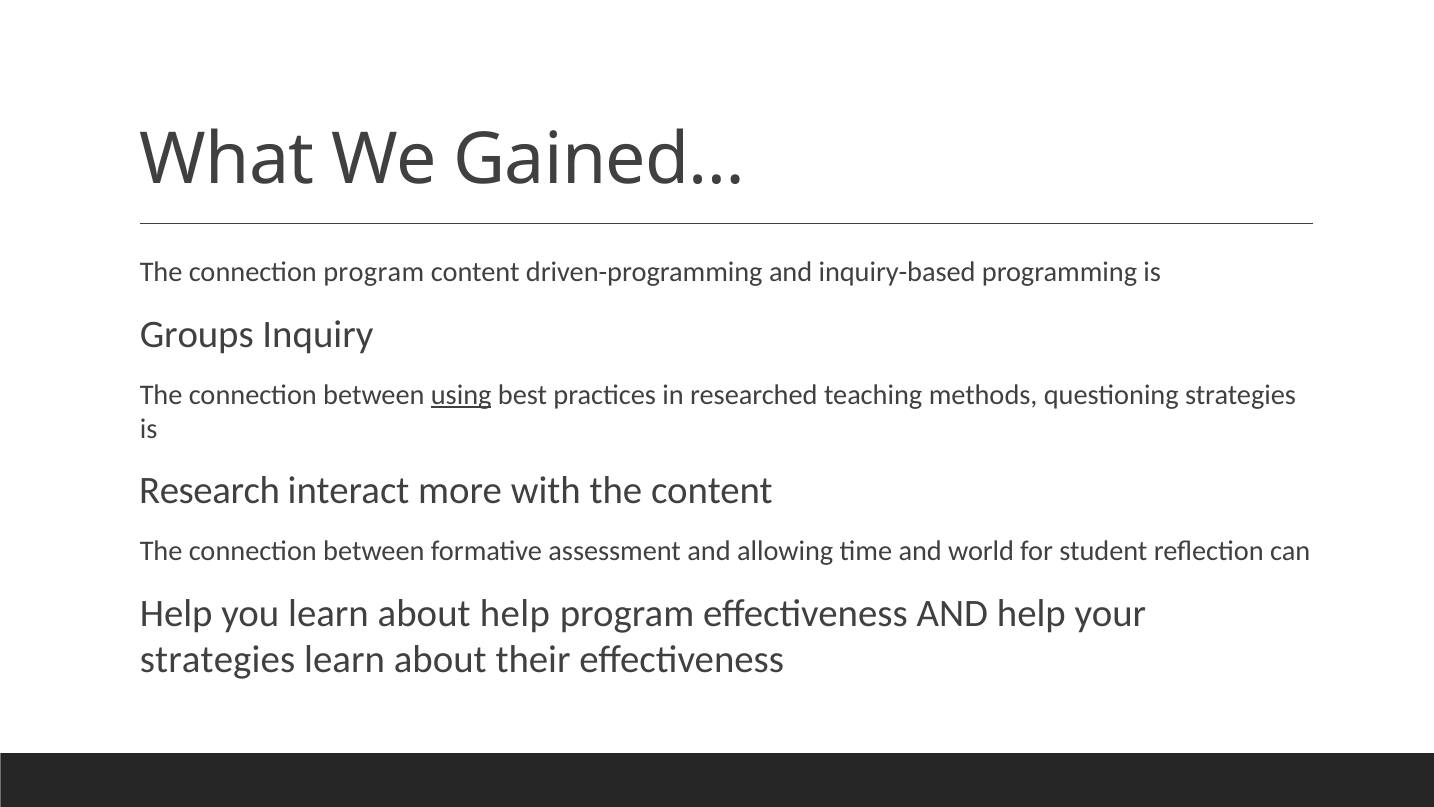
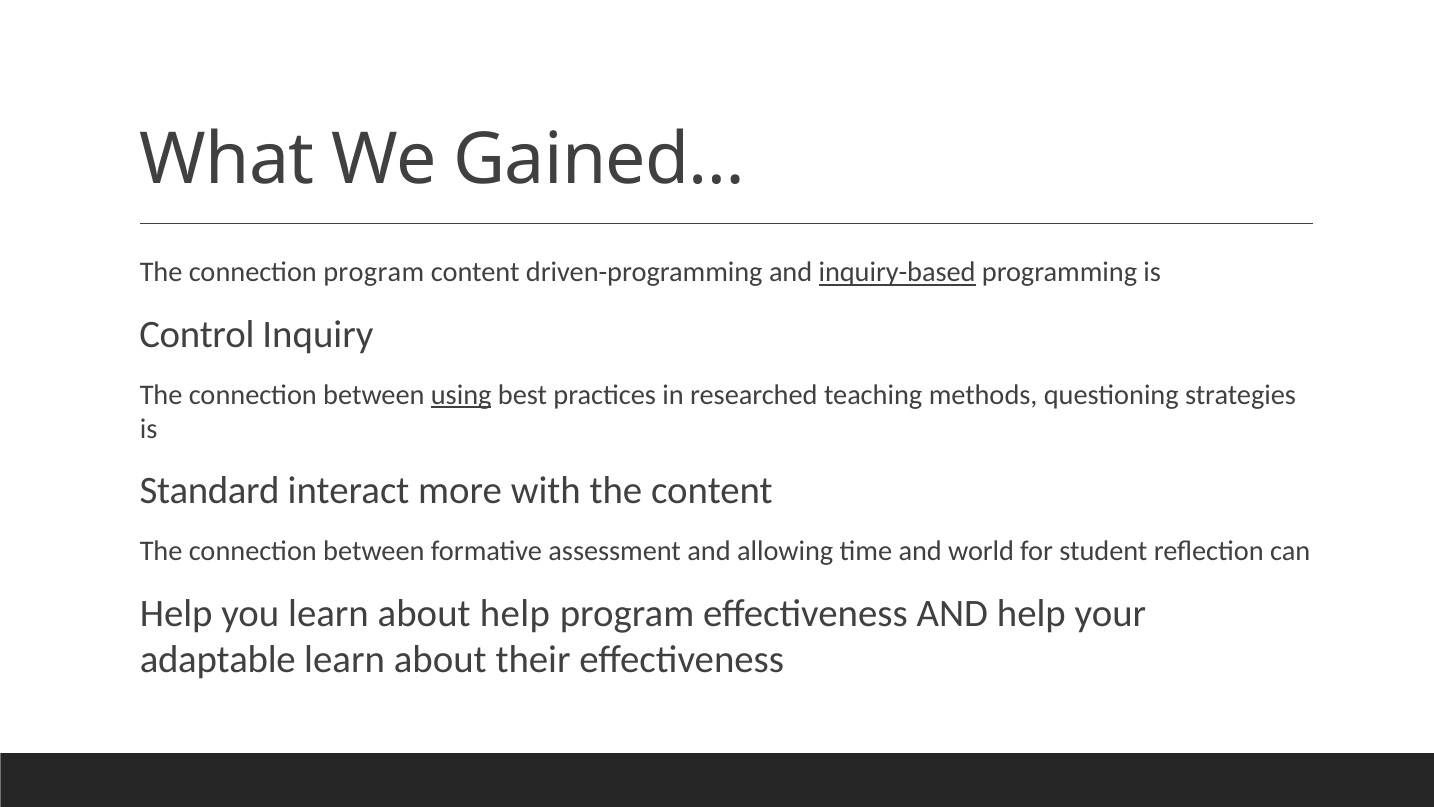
inquiry-based underline: none -> present
Groups: Groups -> Control
Research: Research -> Standard
strategies at (218, 660): strategies -> adaptable
